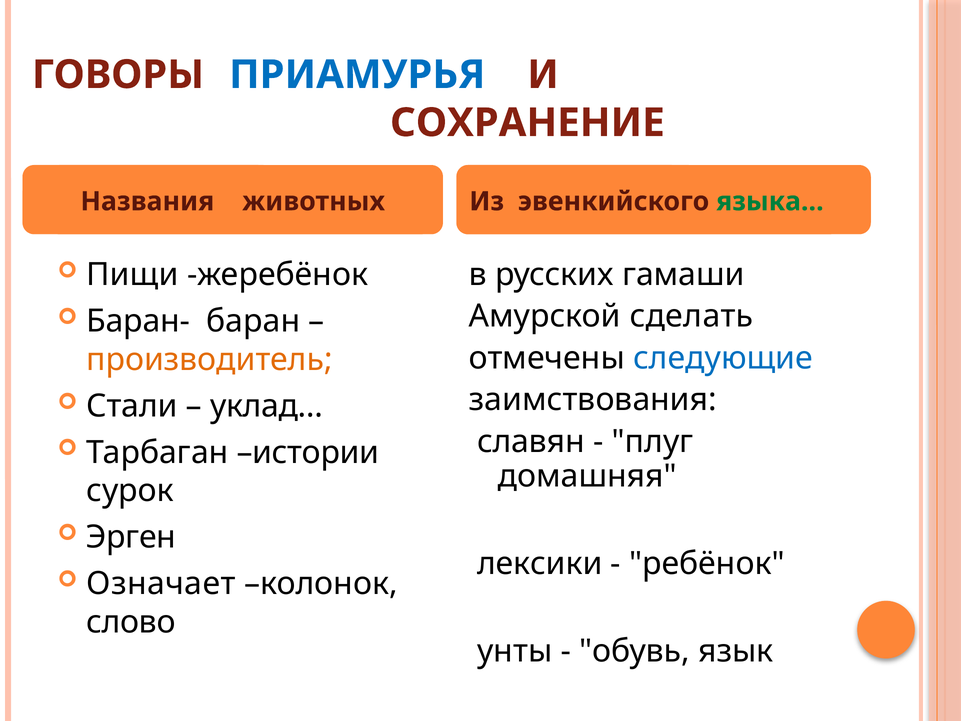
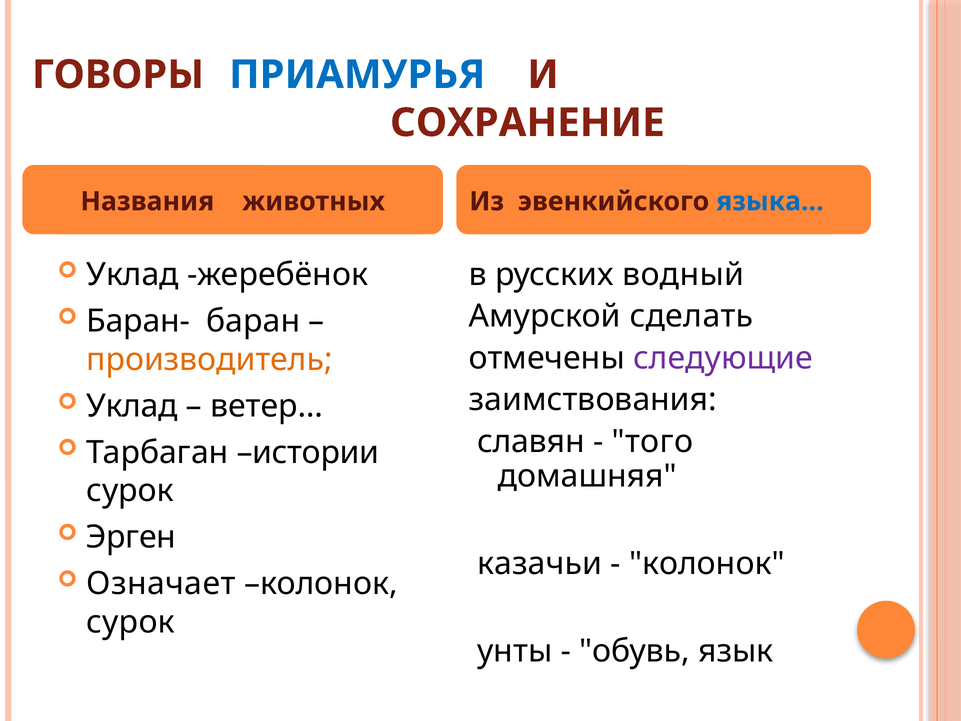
языка… colour: green -> blue
Пищи at (133, 274): Пищи -> Уклад
гамаши: гамаши -> водный
следующие colour: blue -> purple
Стали at (132, 406): Стали -> Уклад
уклад…: уклад… -> ветер…
плуг: плуг -> того
лексики: лексики -> казачьи
ребёнок at (707, 564): ребёнок -> колонок
слово at (131, 622): слово -> сурок
